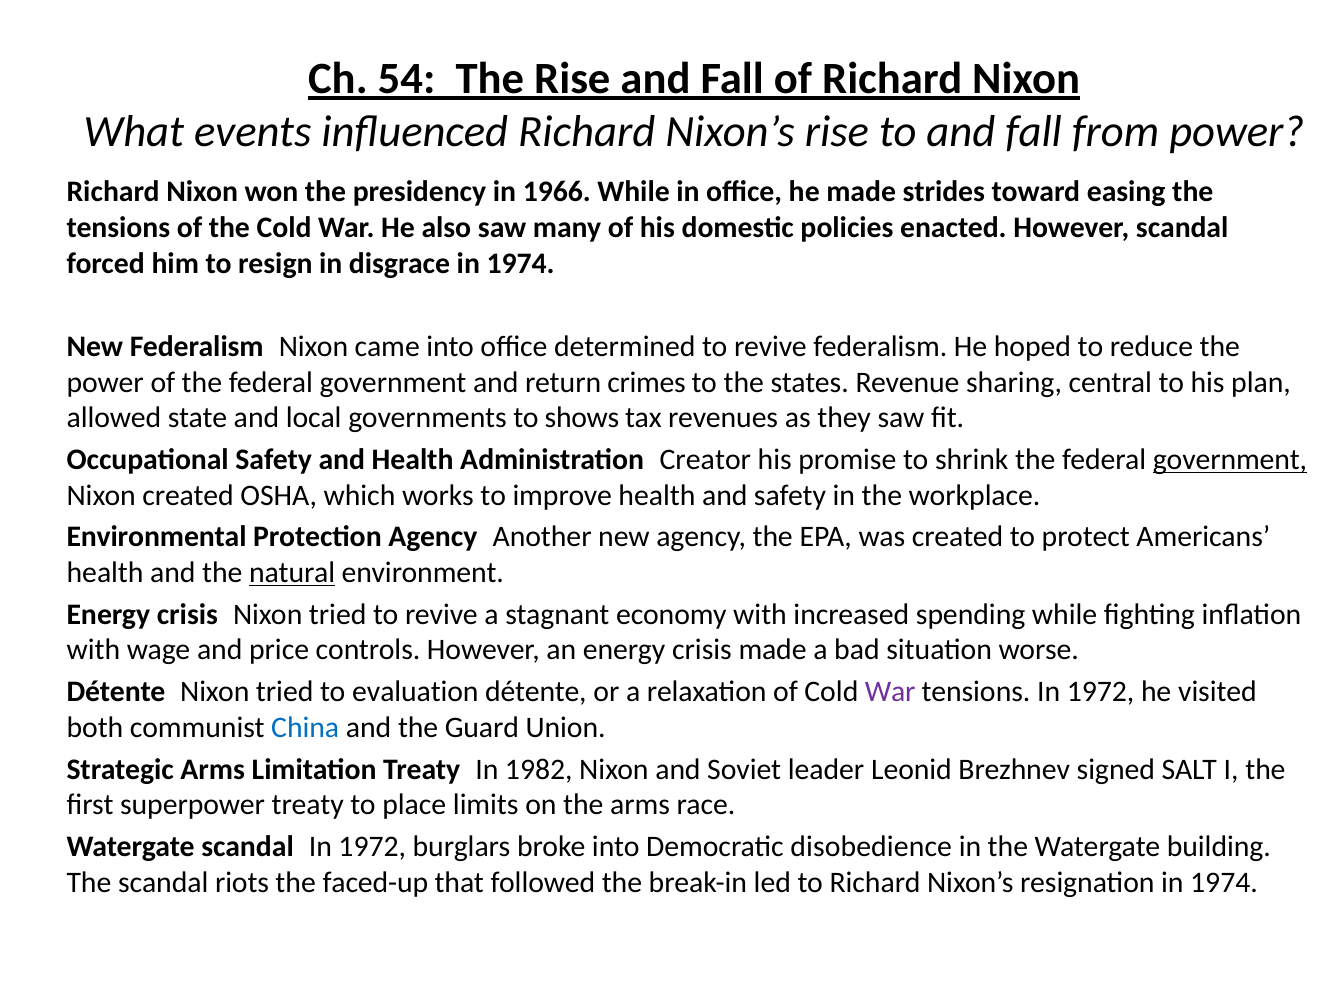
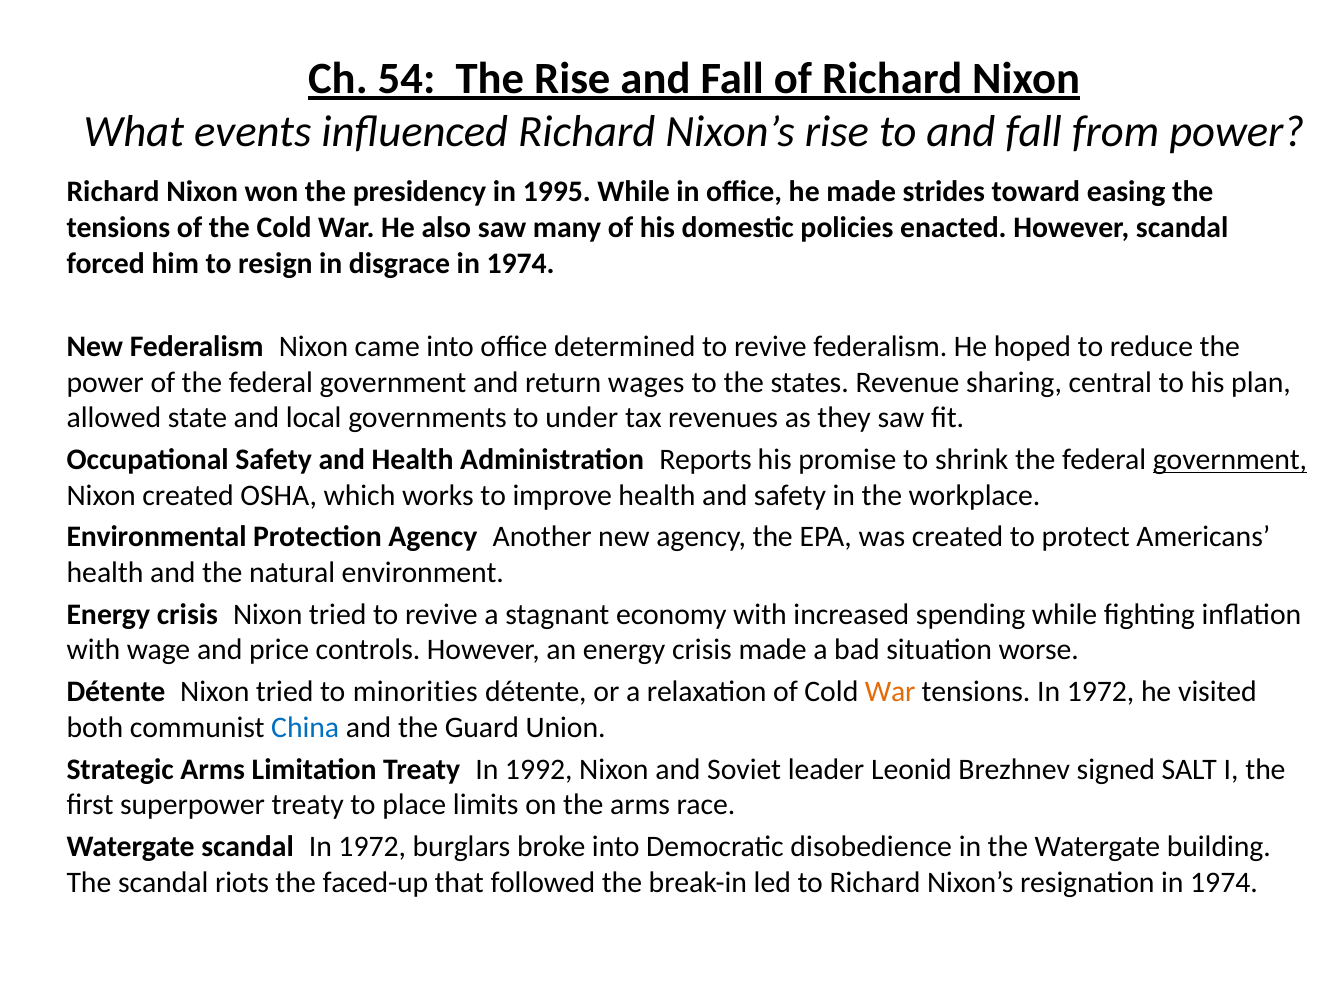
1966: 1966 -> 1995
crimes: crimes -> wages
shows: shows -> under
Creator: Creator -> Reports
natural underline: present -> none
evaluation: evaluation -> minorities
War at (890, 692) colour: purple -> orange
1982: 1982 -> 1992
